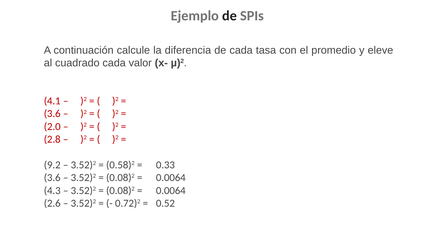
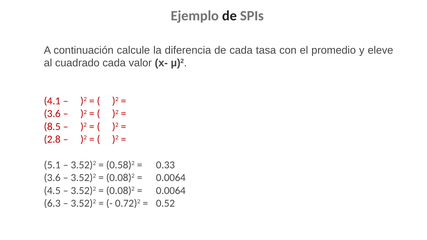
2.0: 2.0 -> 8.5
9.2: 9.2 -> 5.1
4.3: 4.3 -> 4.5
2.6: 2.6 -> 6.3
